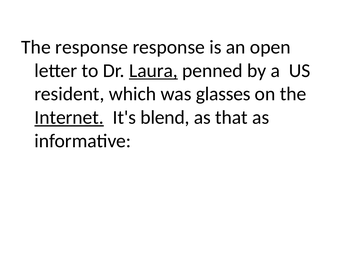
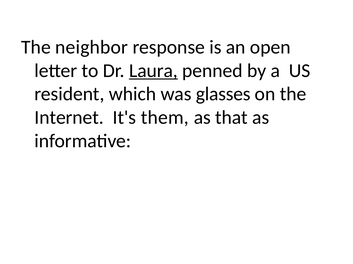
The response: response -> neighbor
Internet underline: present -> none
blend: blend -> them
